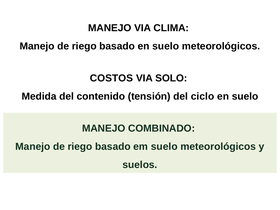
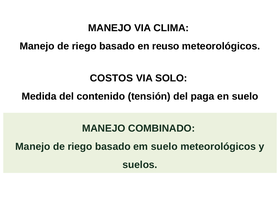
basado en suelo: suelo -> reuso
ciclo: ciclo -> paga
